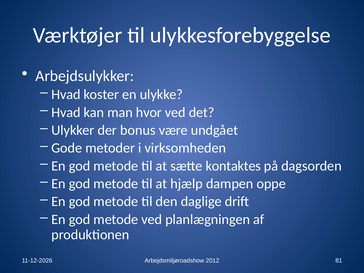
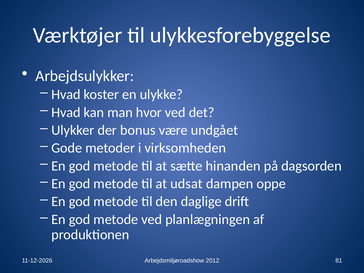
kontaktes: kontaktes -> hinanden
hjælp: hjælp -> udsat
